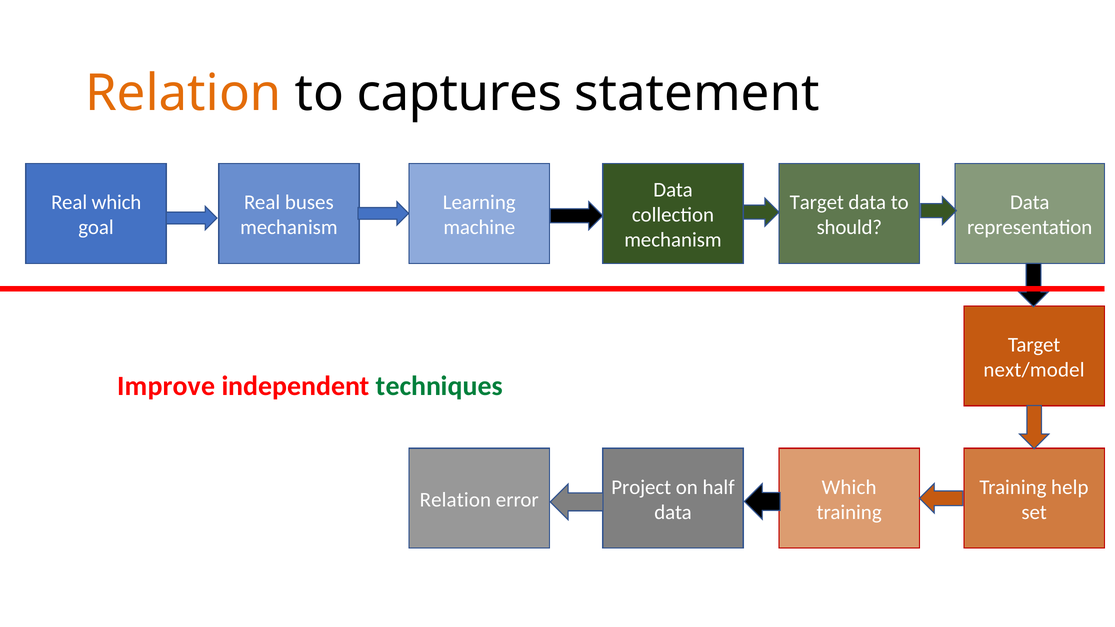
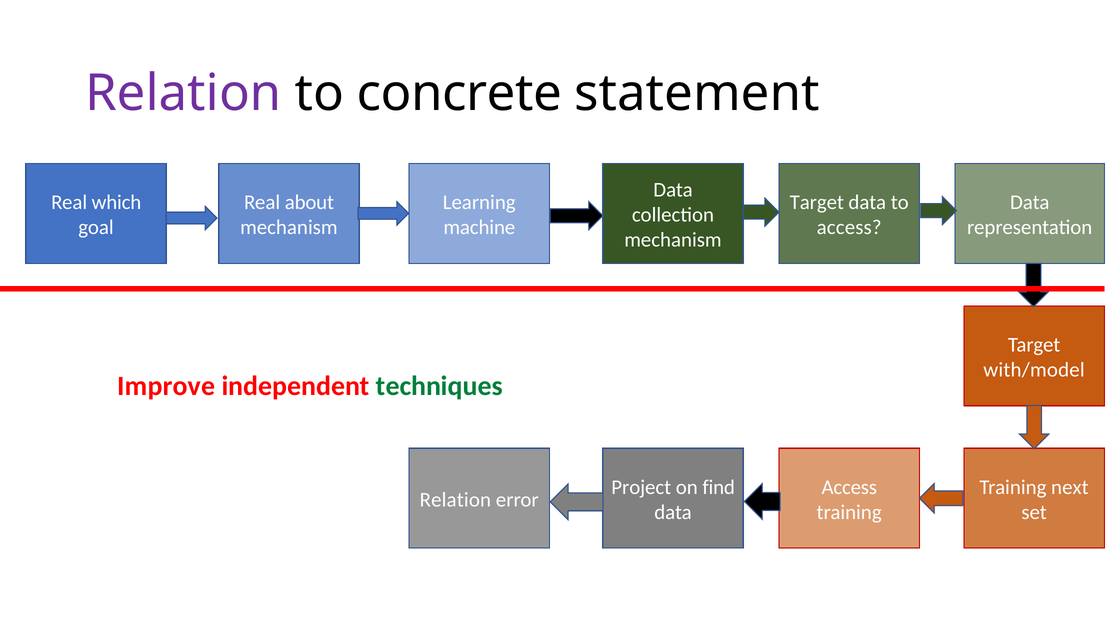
Relation at (183, 94) colour: orange -> purple
captures: captures -> concrete
buses: buses -> about
should at (849, 228): should -> access
next/model: next/model -> with/model
half: half -> find
Which at (849, 487): Which -> Access
help: help -> next
